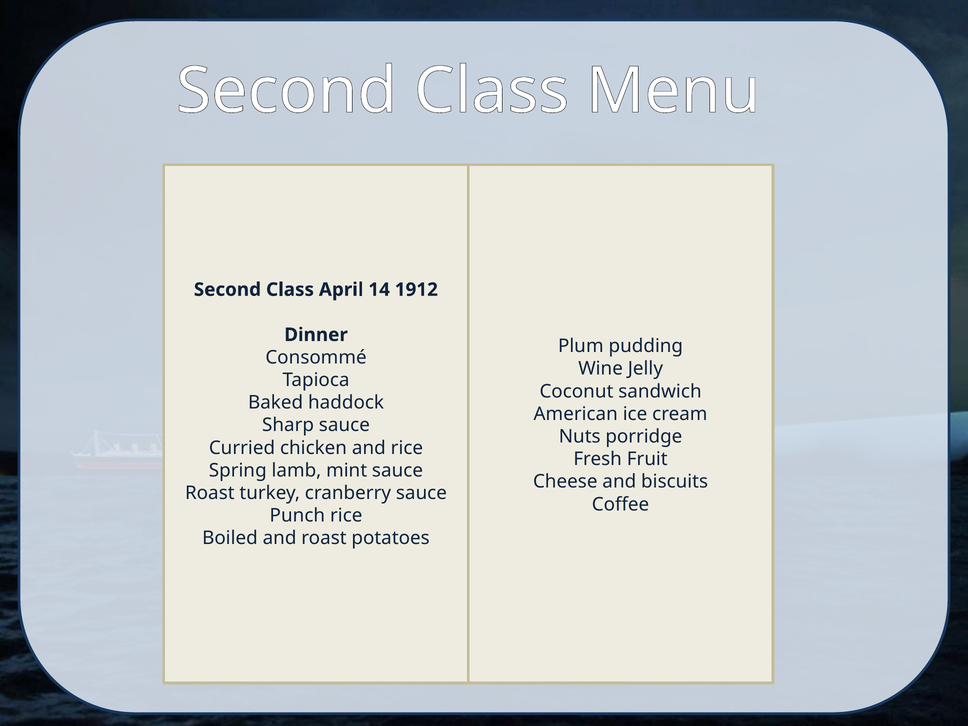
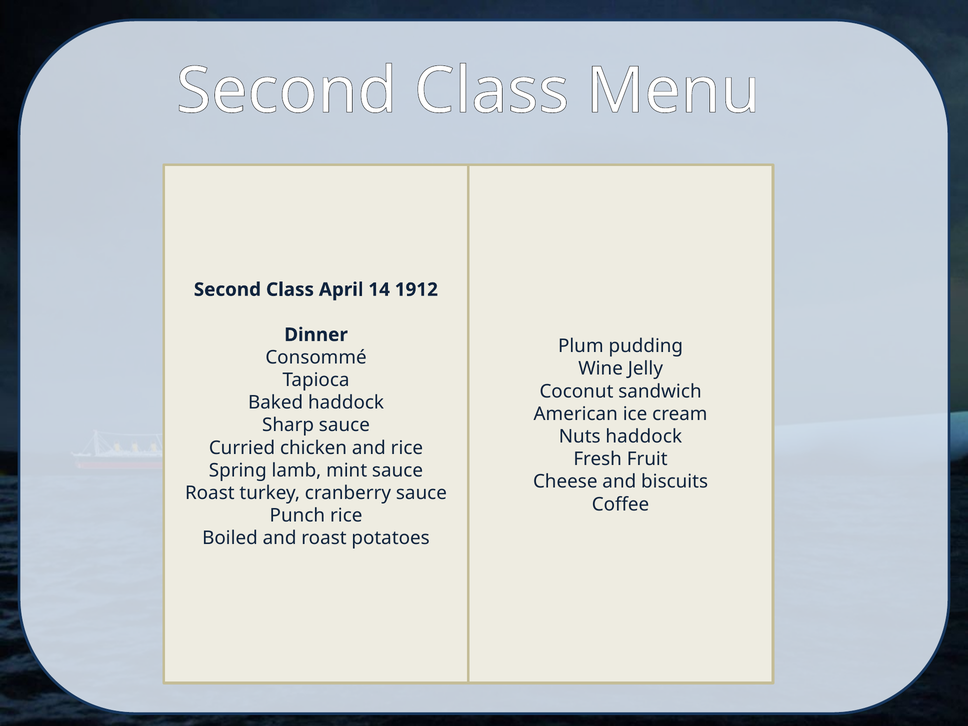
Nuts porridge: porridge -> haddock
